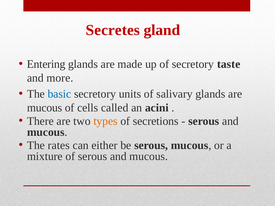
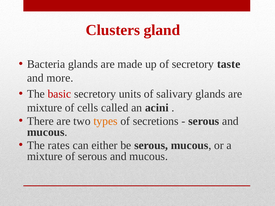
Secretes: Secretes -> Clusters
Entering: Entering -> Bacteria
basic colour: blue -> red
mucous at (45, 108): mucous -> mixture
